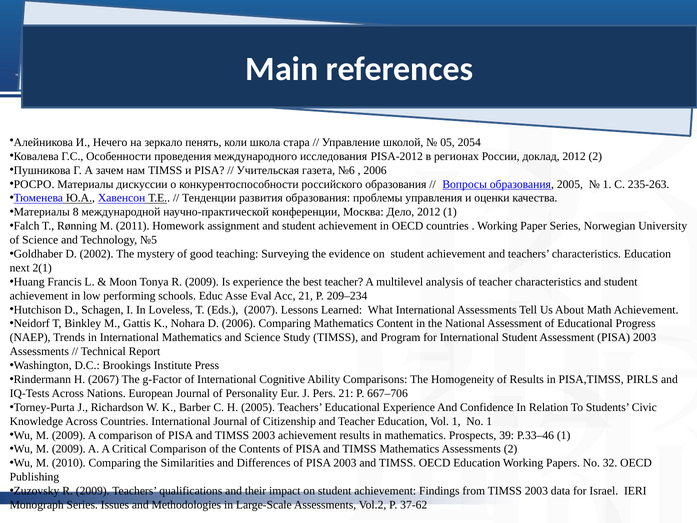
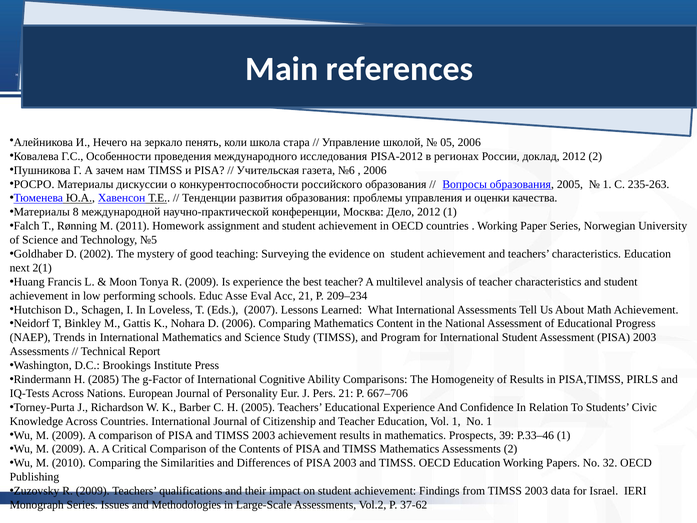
05 2054: 2054 -> 2006
2067: 2067 -> 2085
